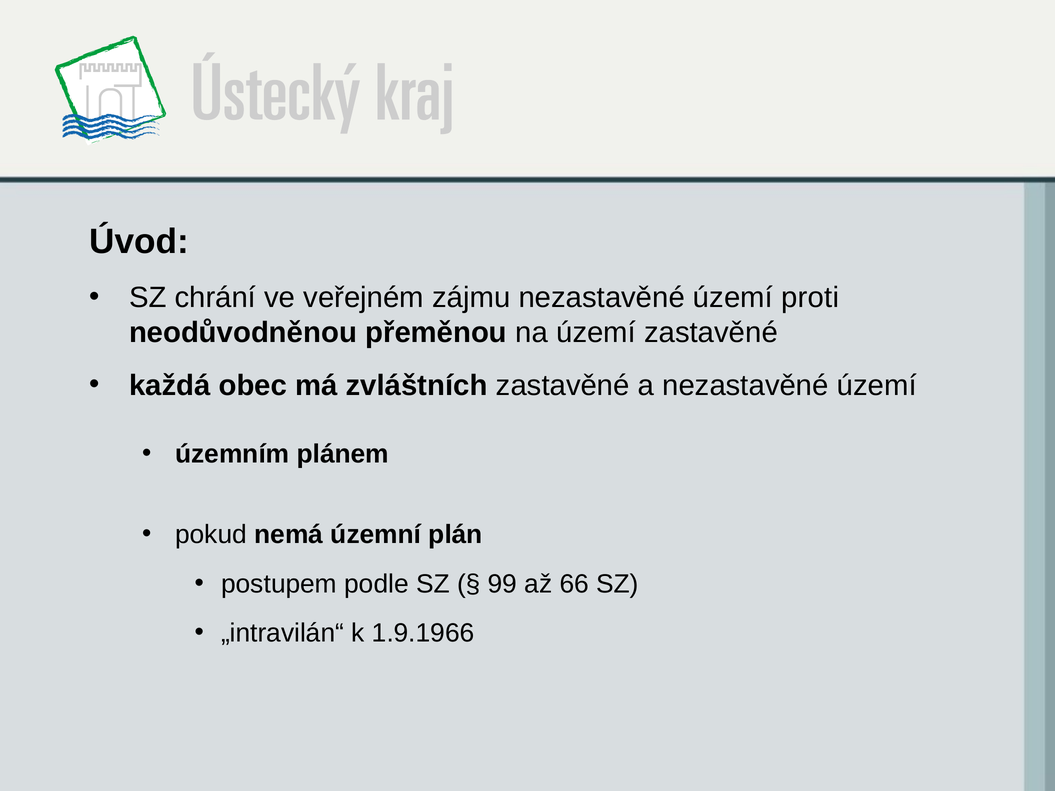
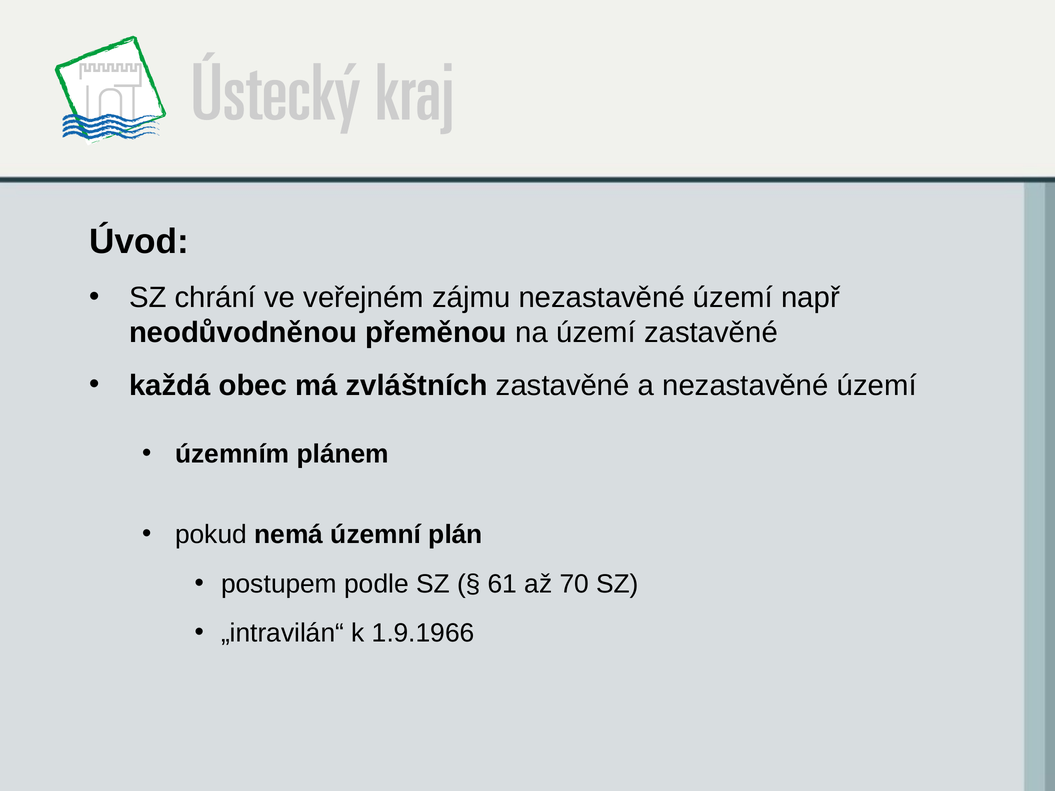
proti: proti -> např
99: 99 -> 61
66: 66 -> 70
